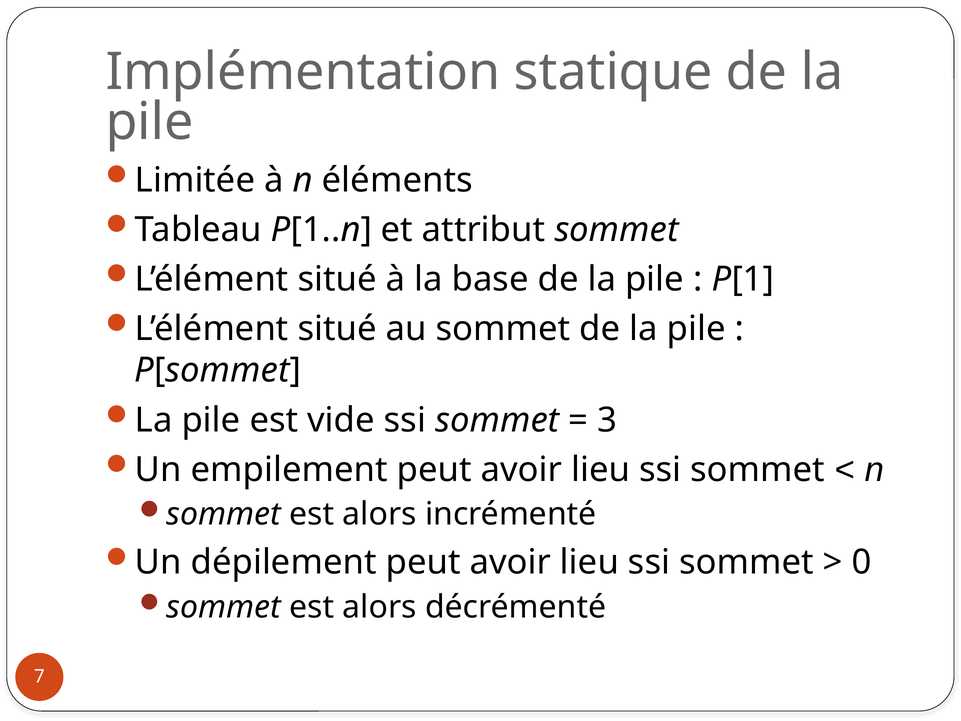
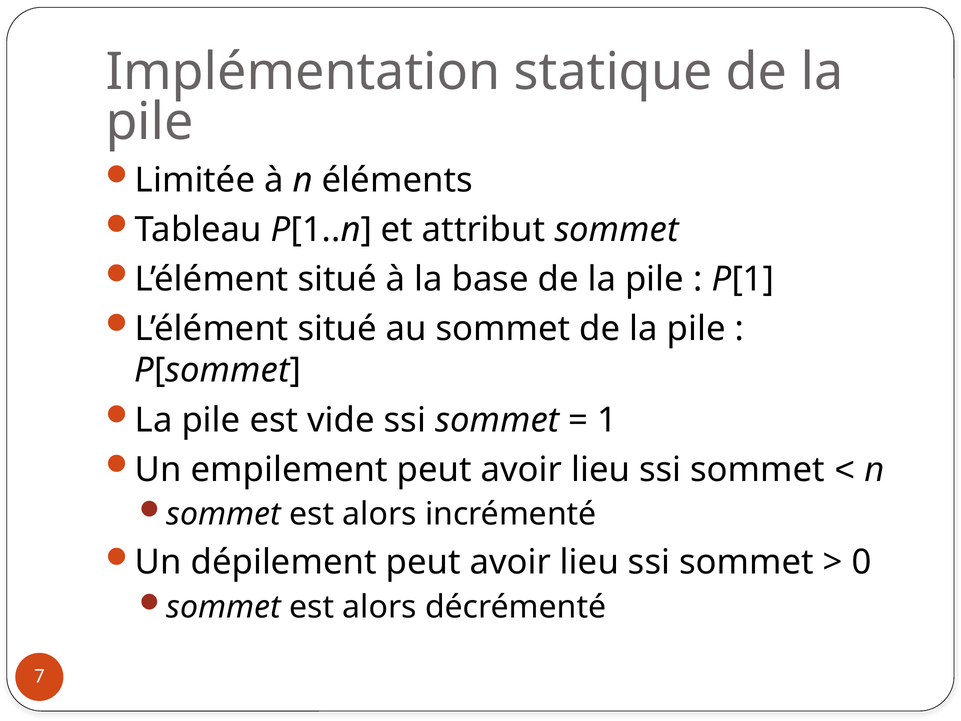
3: 3 -> 1
